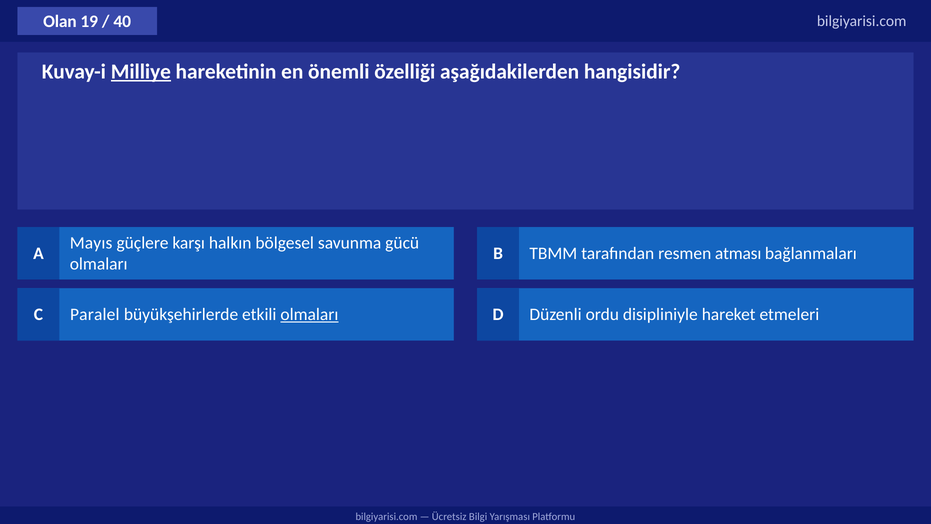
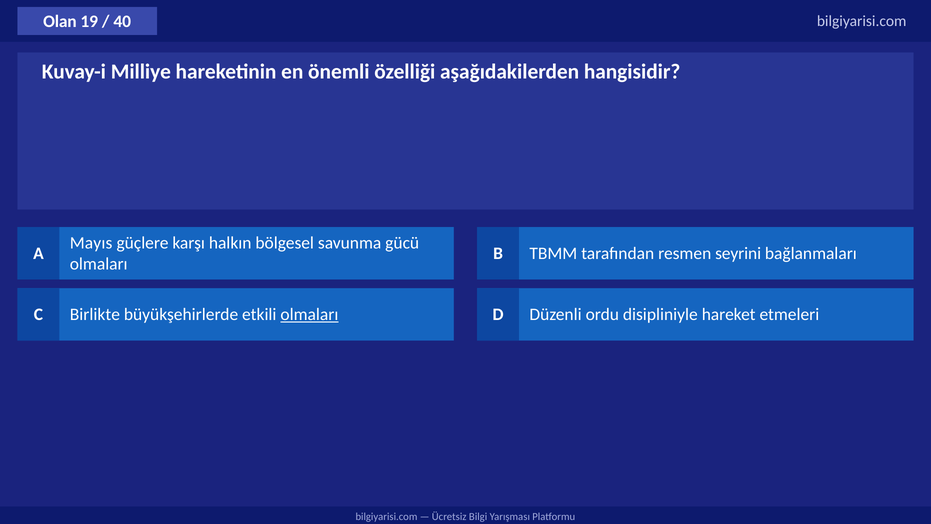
Milliye underline: present -> none
atması: atması -> seyrini
Paralel: Paralel -> Birlikte
